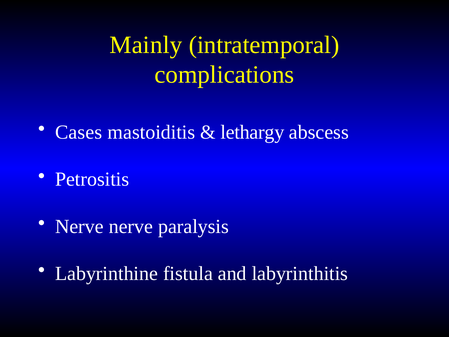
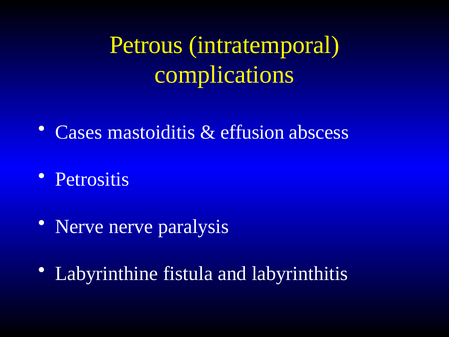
Mainly: Mainly -> Petrous
lethargy: lethargy -> effusion
